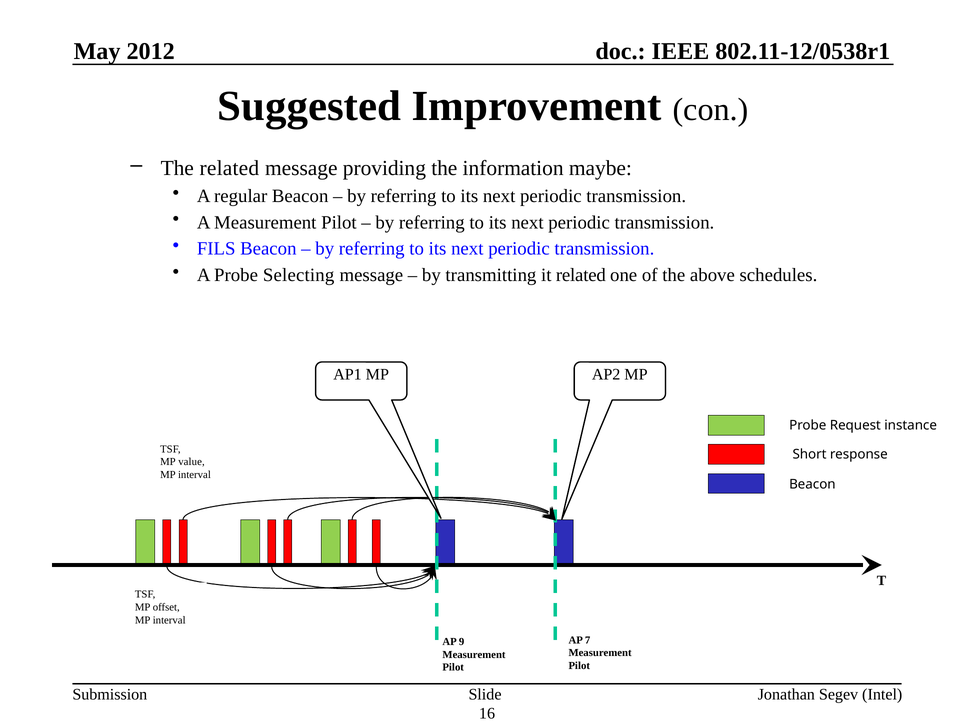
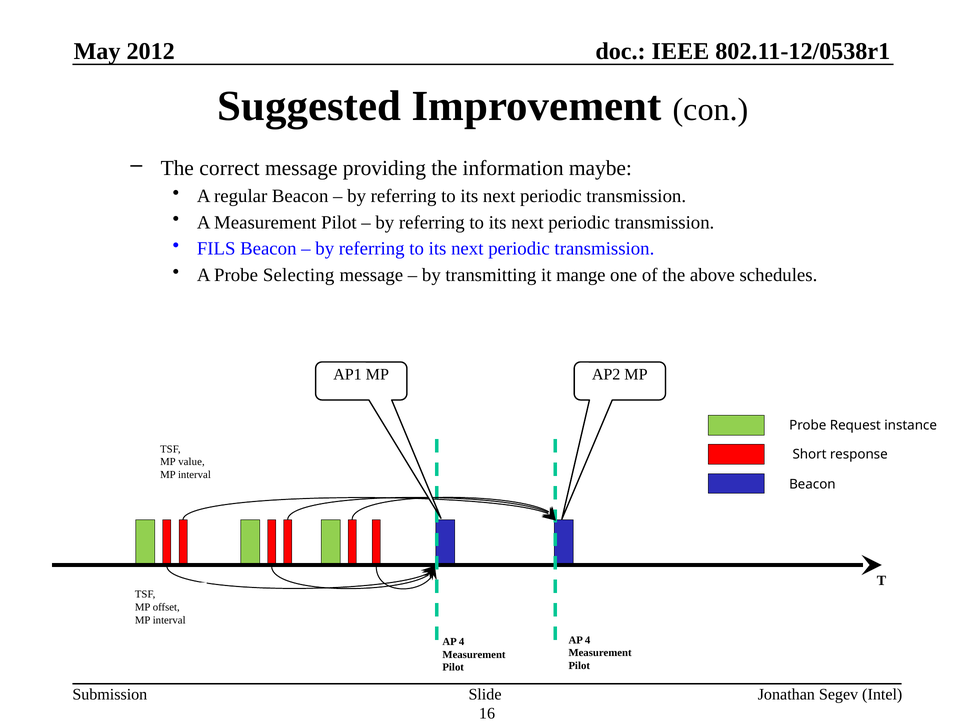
The related: related -> correct
it related: related -> mange
7 at (588, 640): 7 -> 4
9 at (462, 642): 9 -> 4
